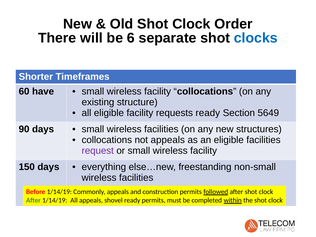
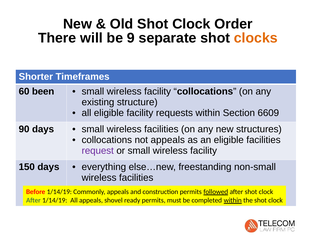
6: 6 -> 9
clocks colour: blue -> orange
have: have -> been
requests ready: ready -> within
5649: 5649 -> 6609
